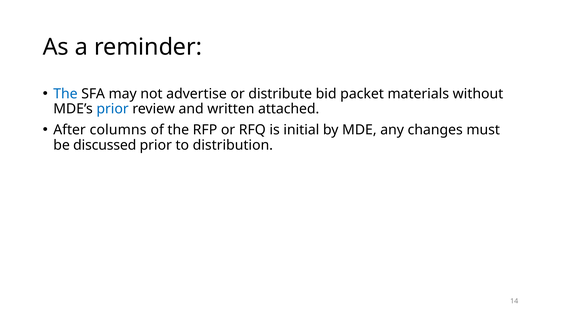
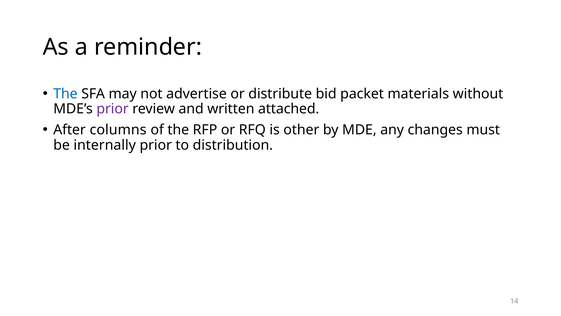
prior at (113, 109) colour: blue -> purple
initial: initial -> other
discussed: discussed -> internally
